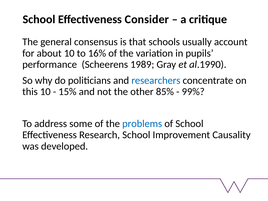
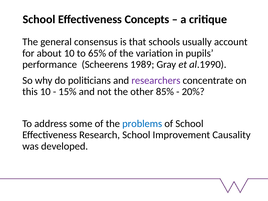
Consider: Consider -> Concepts
16%: 16% -> 65%
researchers colour: blue -> purple
99%: 99% -> 20%
